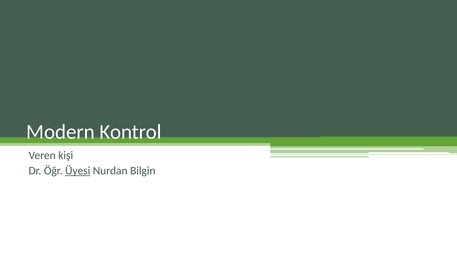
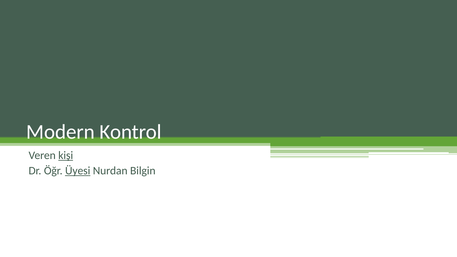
kişi underline: none -> present
